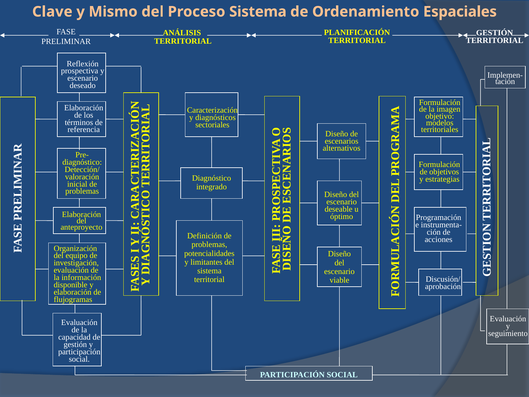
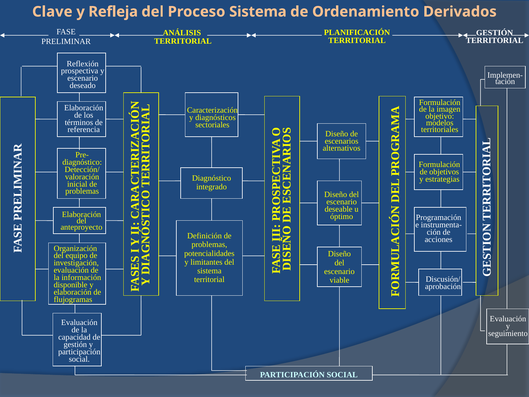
Mismo: Mismo -> Refleja
Espaciales: Espaciales -> Derivados
